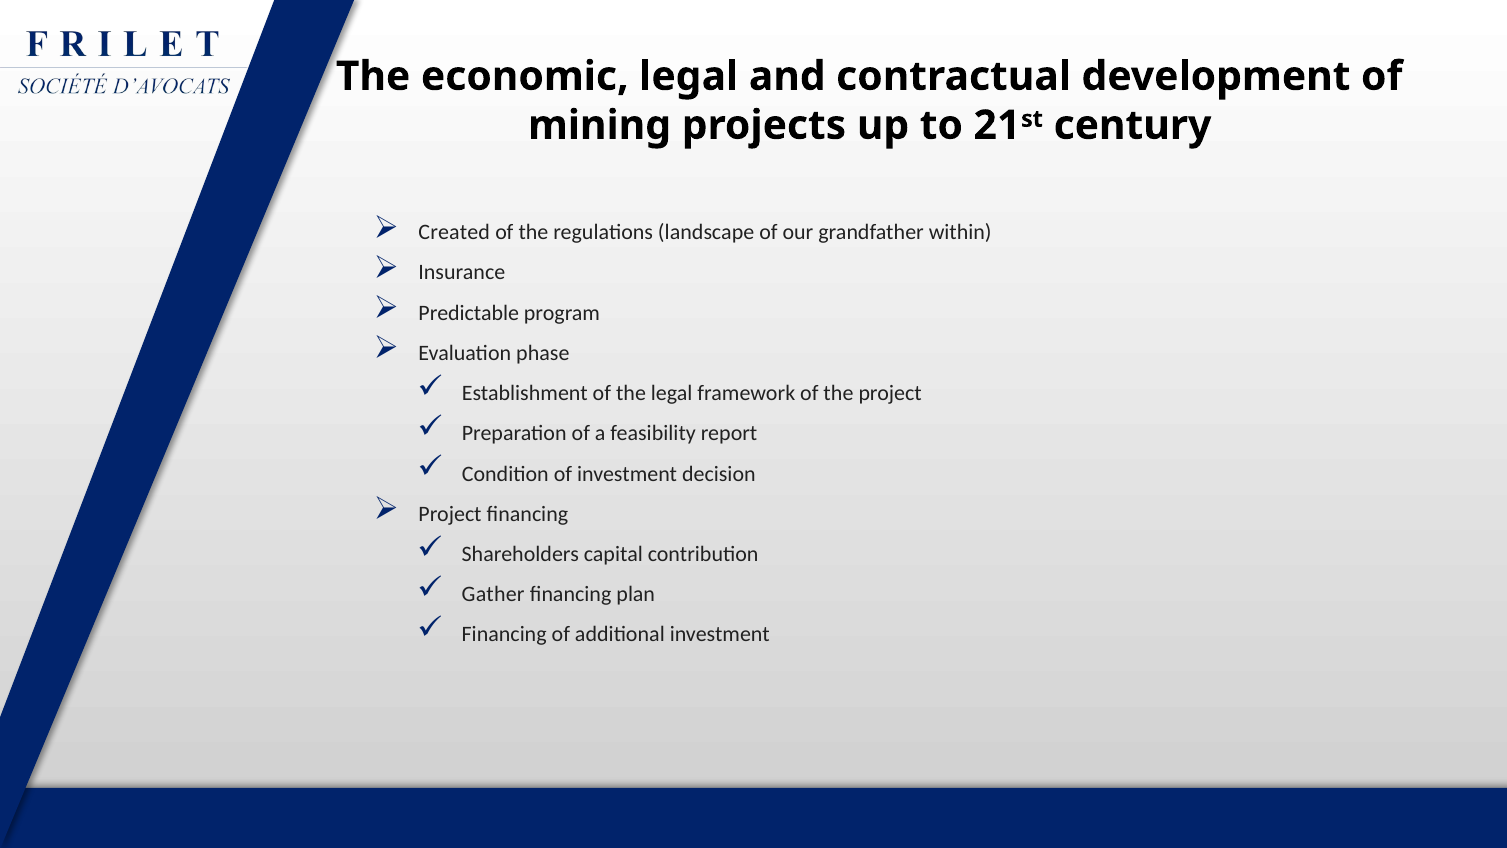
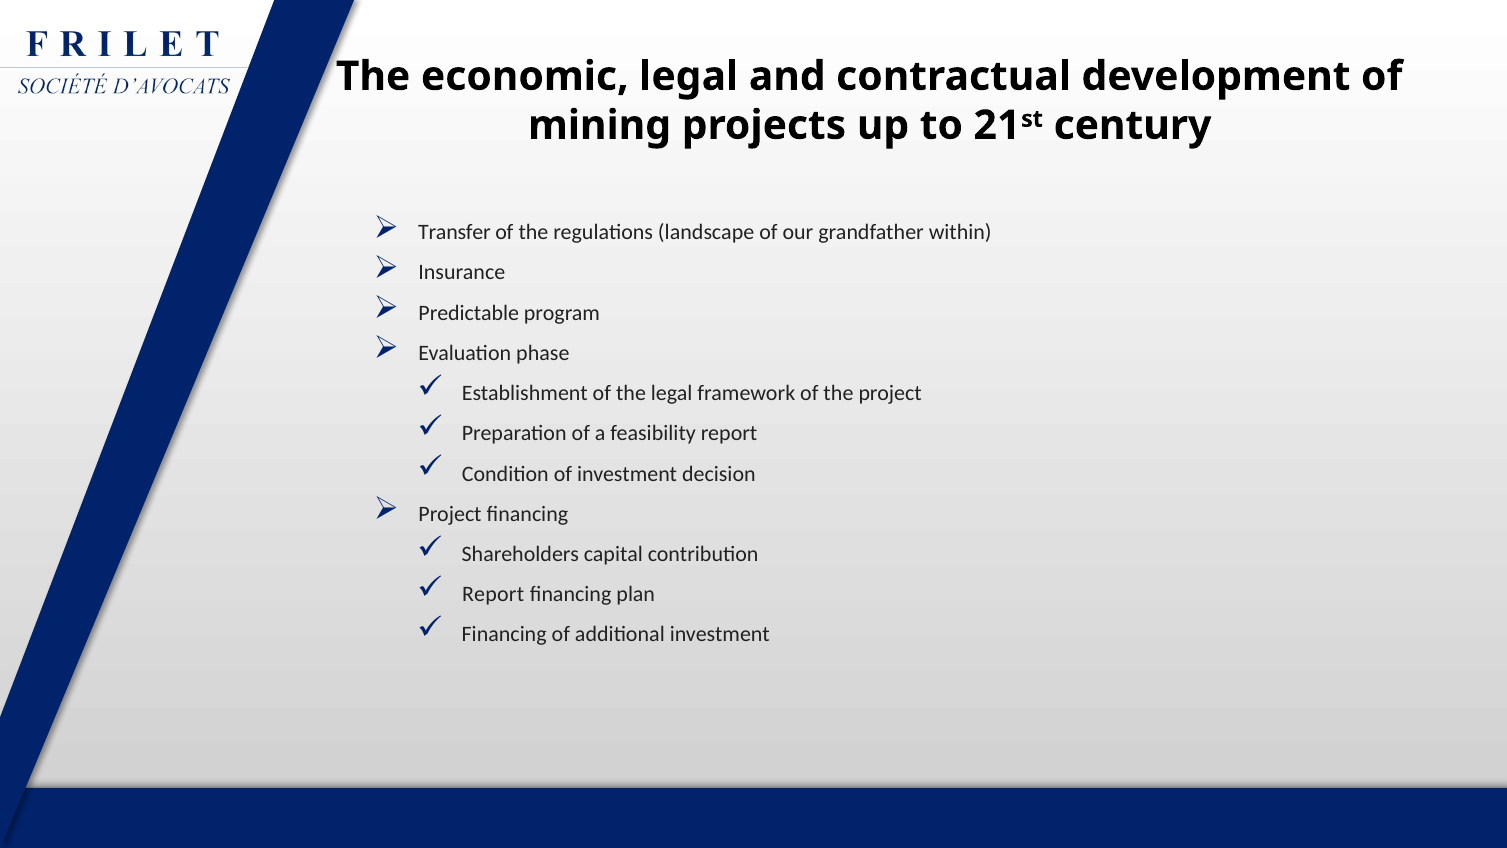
Created: Created -> Transfer
Gather at (493, 594): Gather -> Report
